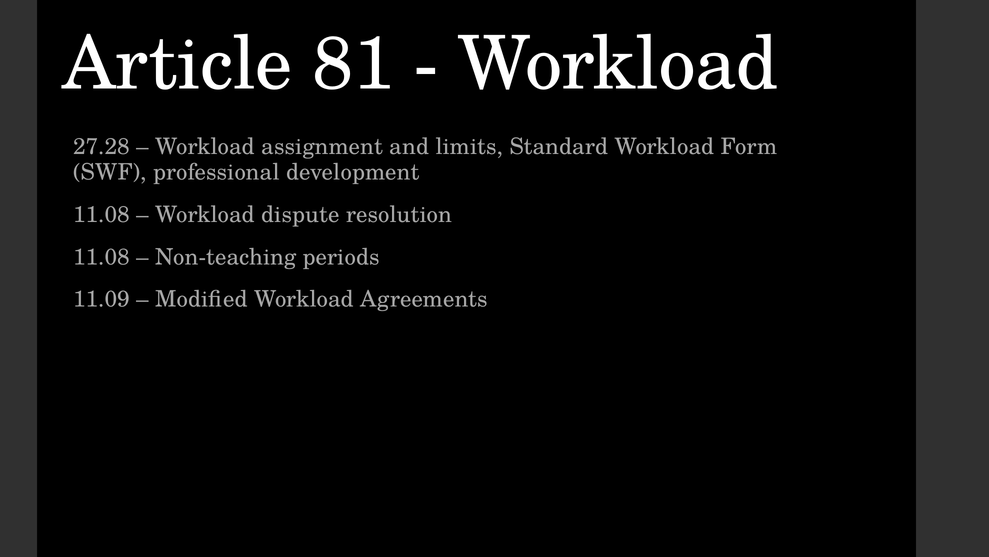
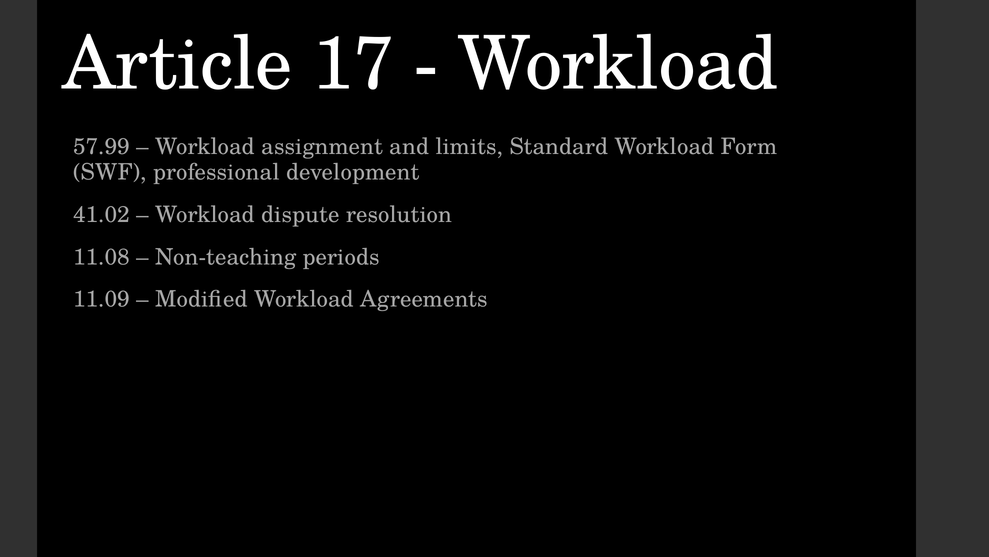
81: 81 -> 17
27.28: 27.28 -> 57.99
11.08 at (102, 214): 11.08 -> 41.02
